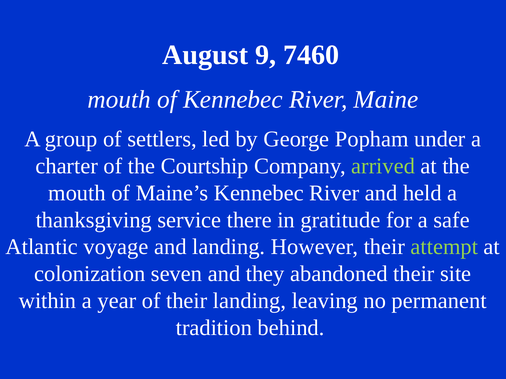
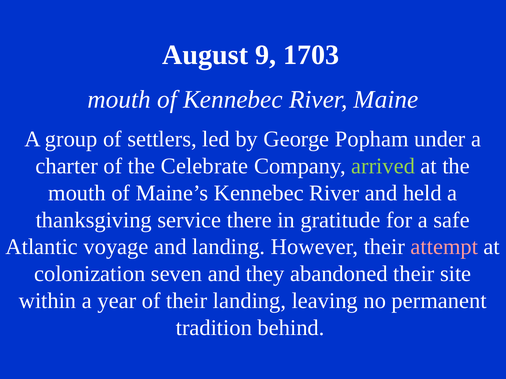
7460: 7460 -> 1703
Courtship: Courtship -> Celebrate
attempt colour: light green -> pink
